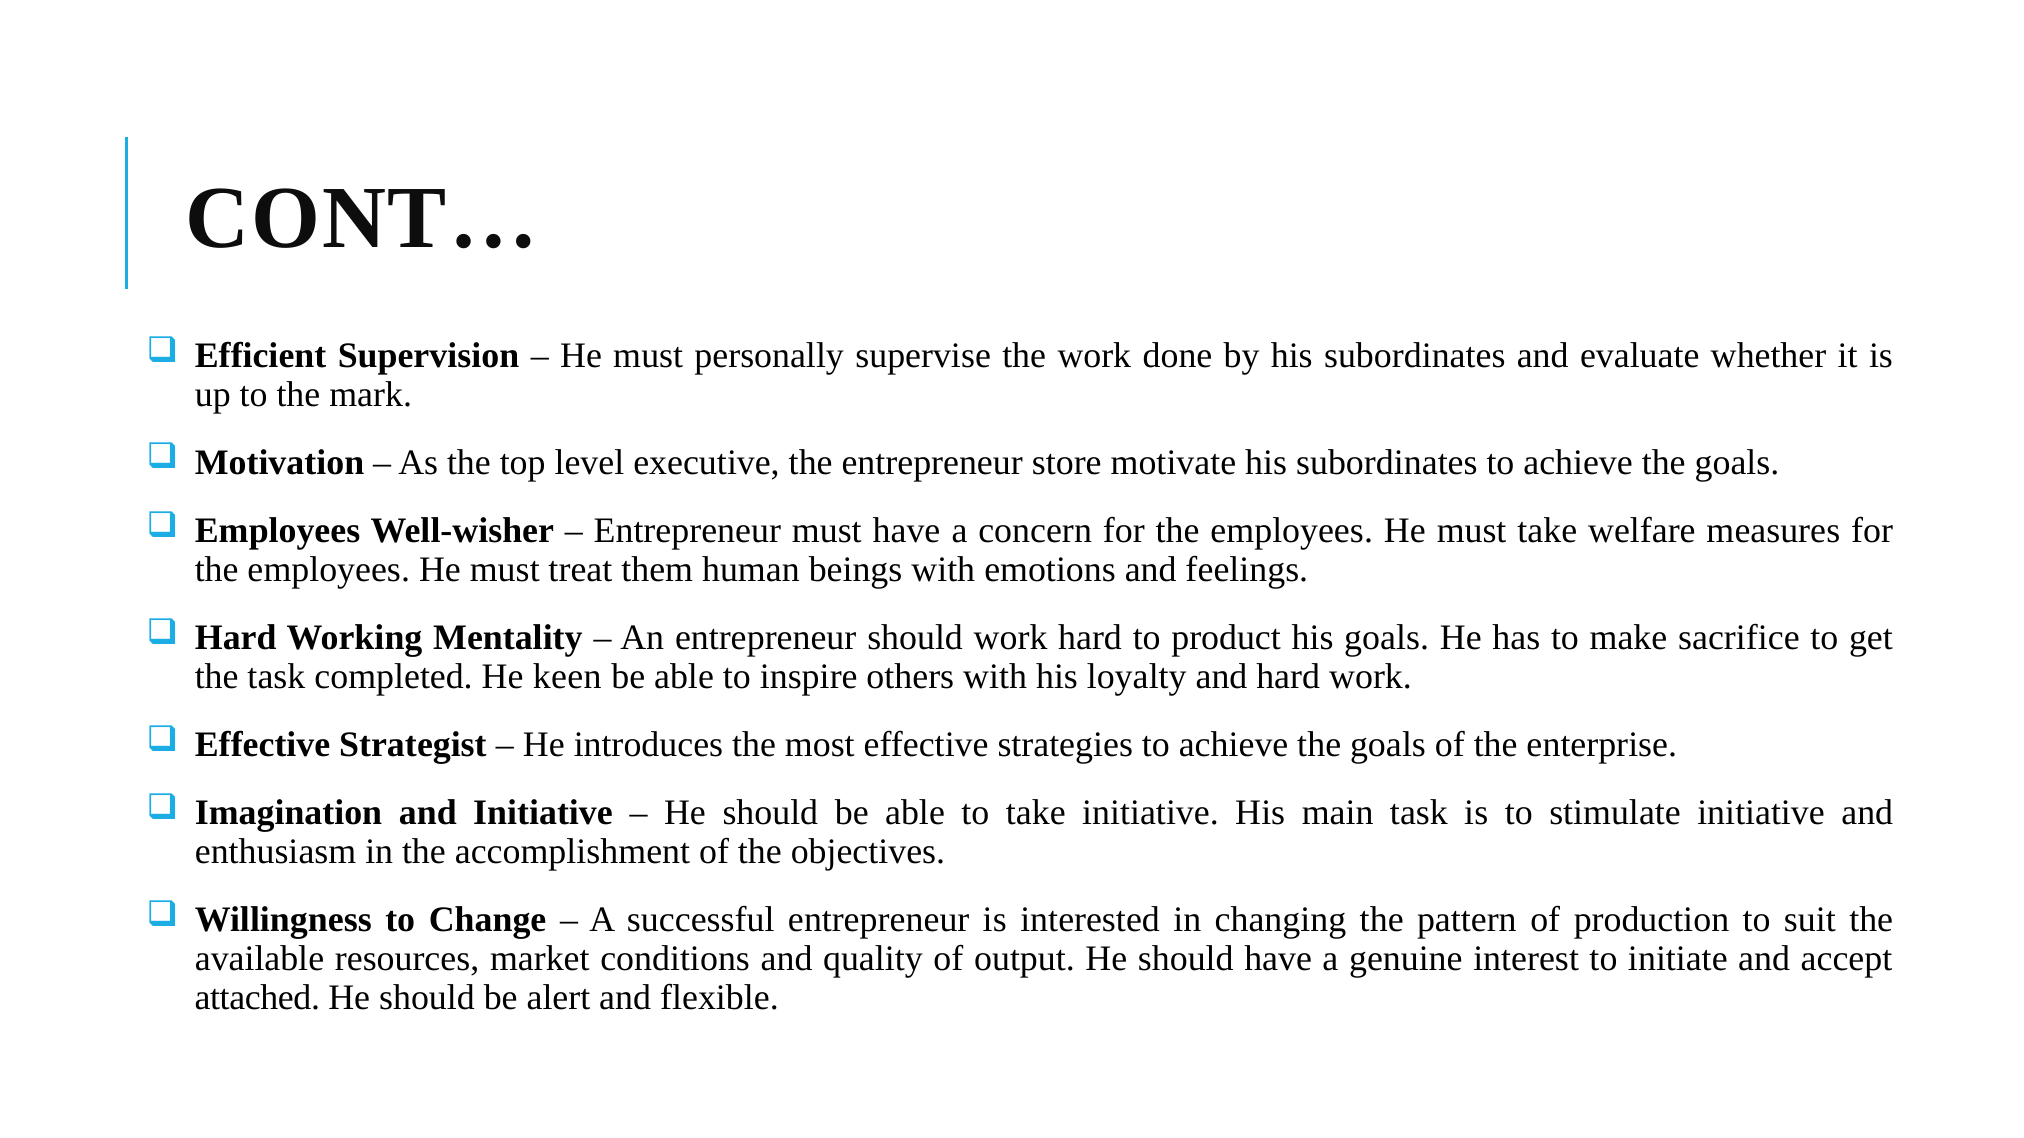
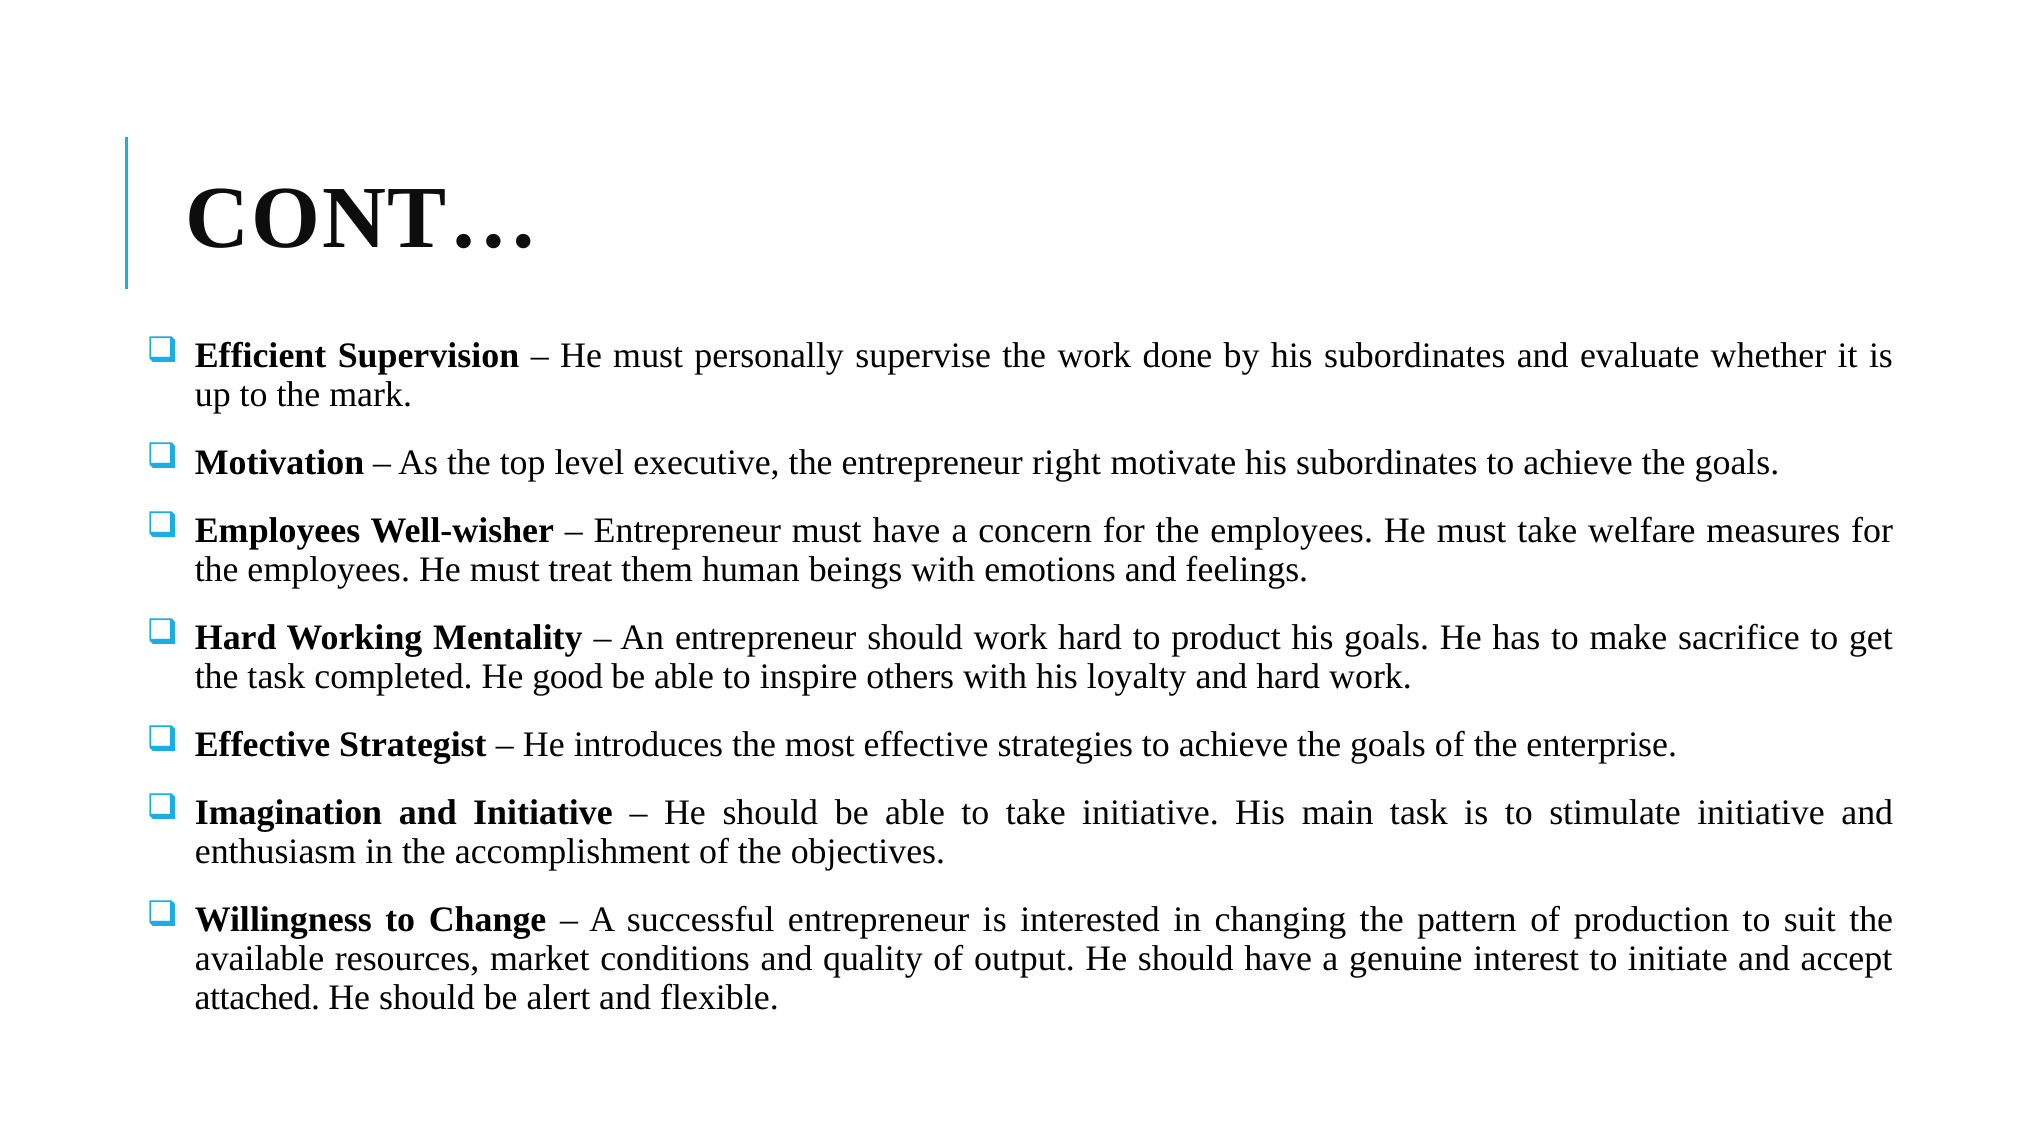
store: store -> right
keen: keen -> good
